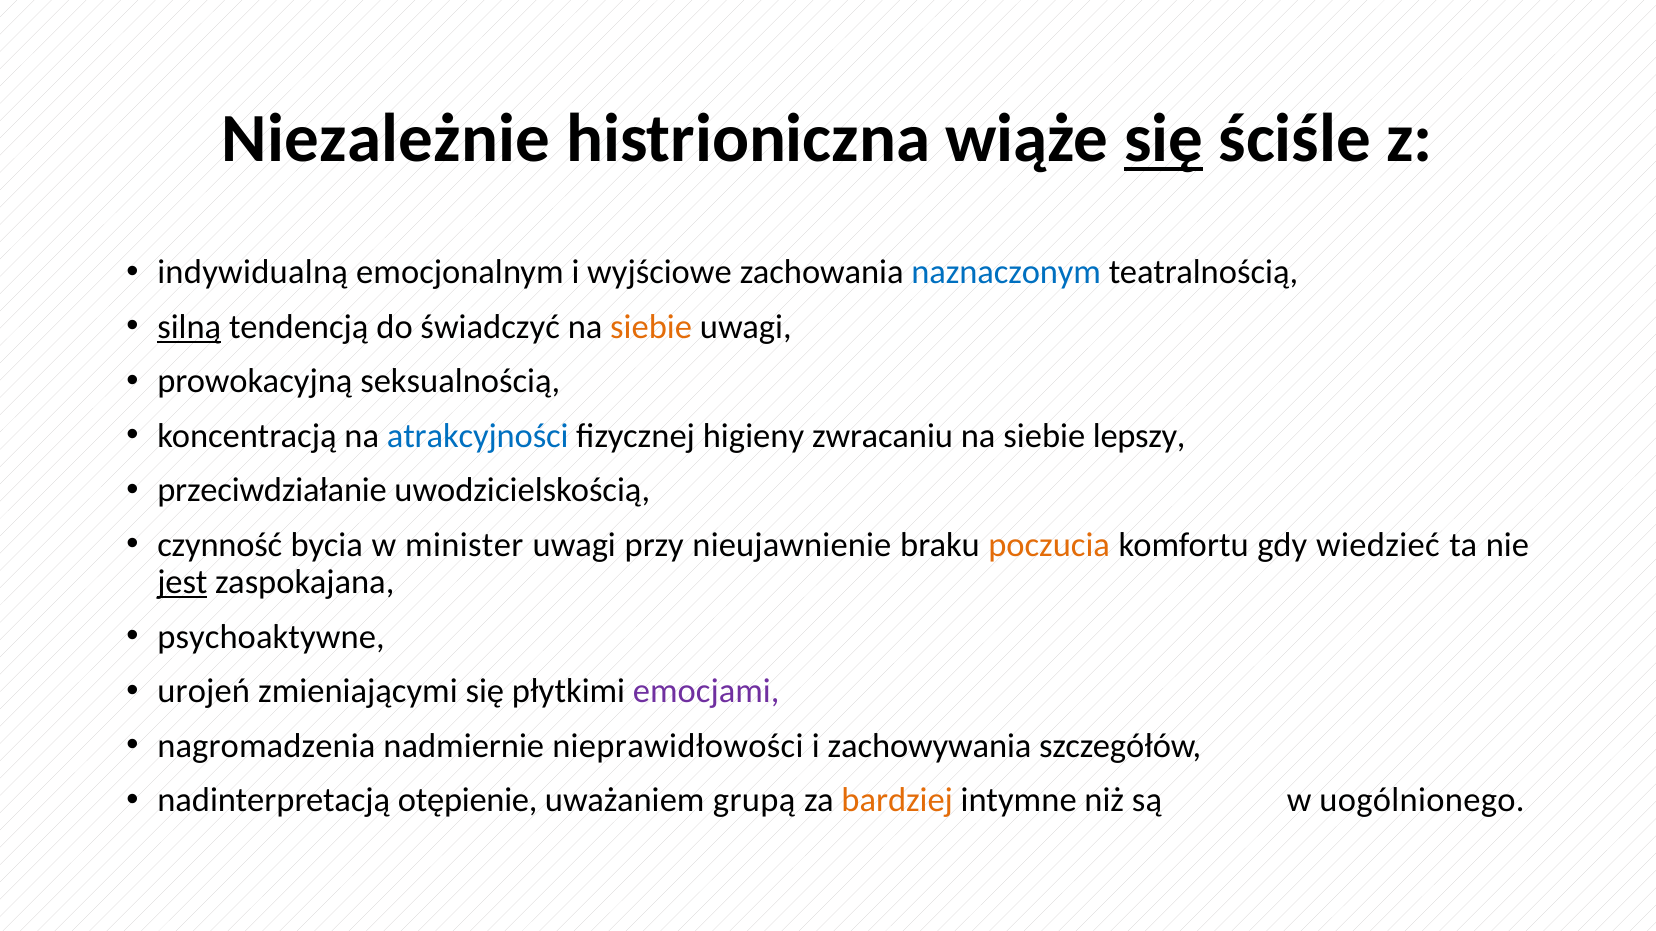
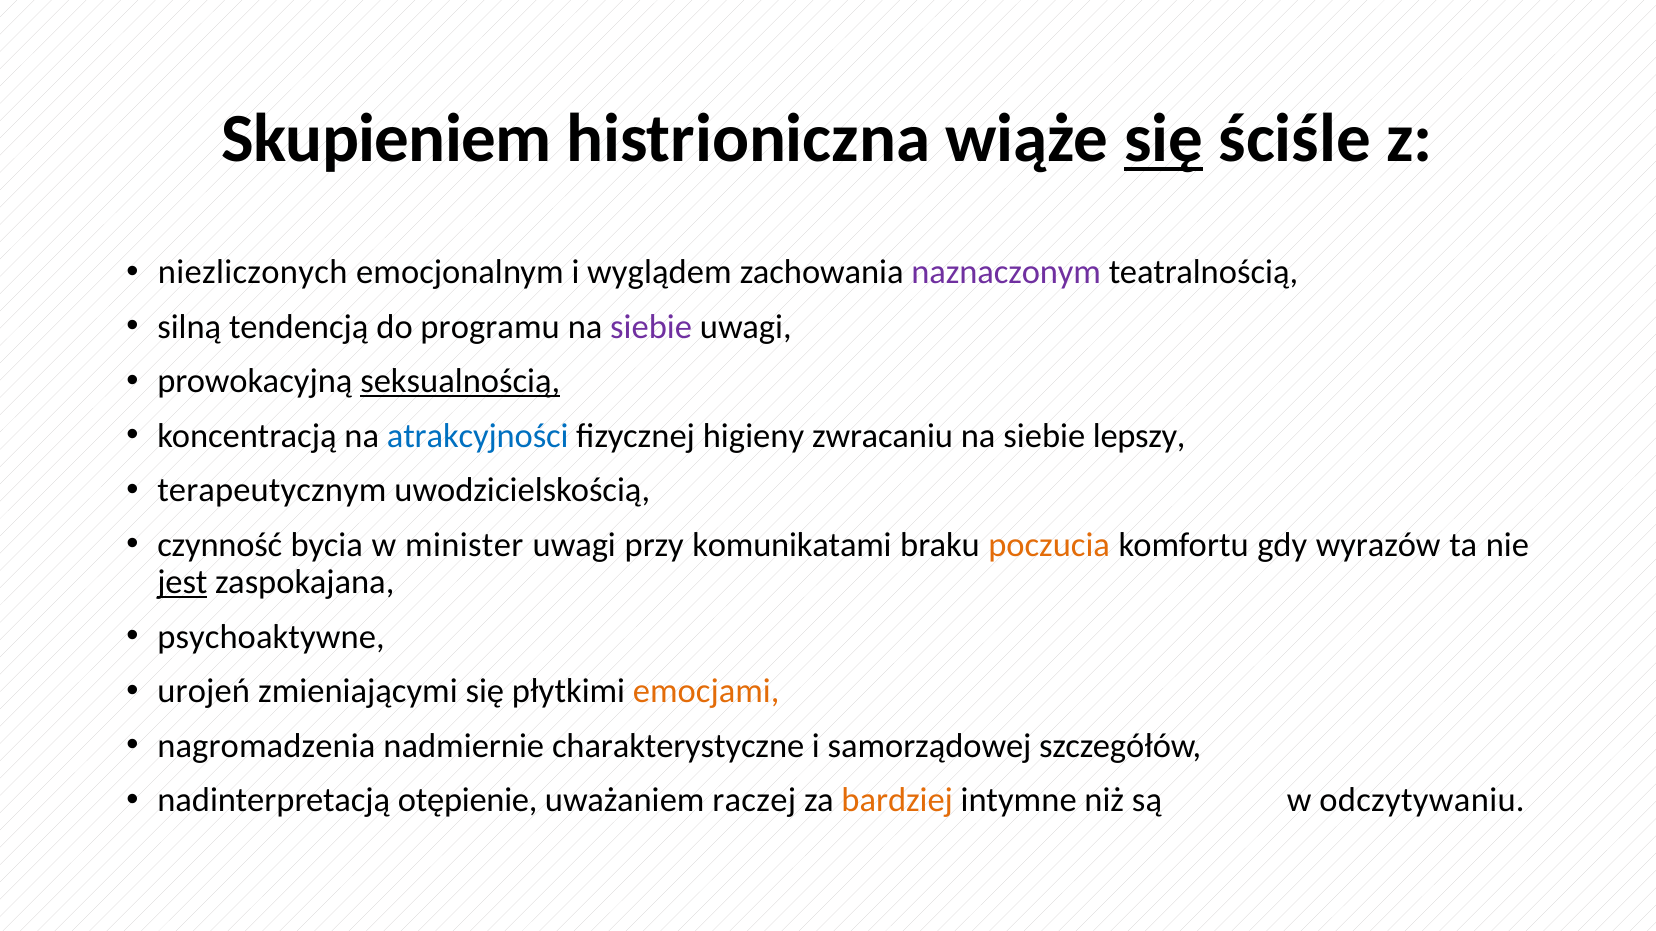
Niezależnie: Niezależnie -> Skupieniem
indywidualną: indywidualną -> niezliczonych
wyjściowe: wyjściowe -> wyglądem
naznaczonym colour: blue -> purple
silną underline: present -> none
świadczyć: świadczyć -> programu
siebie at (651, 327) colour: orange -> purple
seksualnością underline: none -> present
przeciwdziałanie: przeciwdziałanie -> terapeutycznym
nieujawnienie: nieujawnienie -> komunikatami
wiedzieć: wiedzieć -> wyrazów
emocjami colour: purple -> orange
nieprawidłowości: nieprawidłowości -> charakterystyczne
zachowywania: zachowywania -> samorządowej
grupą: grupą -> raczej
uogólnionego: uogólnionego -> odczytywaniu
